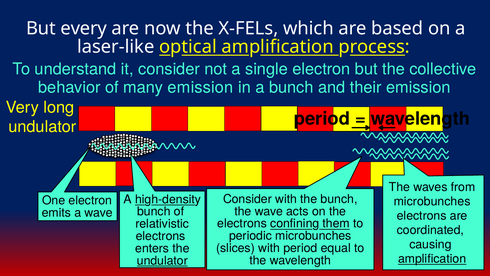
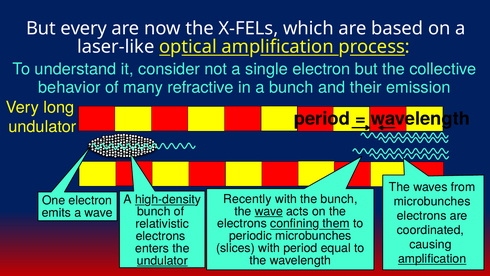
many emission: emission -> refractive
Consider at (247, 199): Consider -> Recently
wave at (269, 211) underline: none -> present
